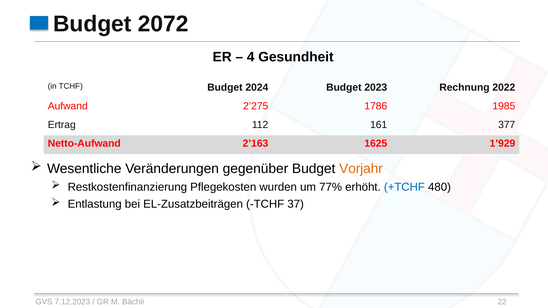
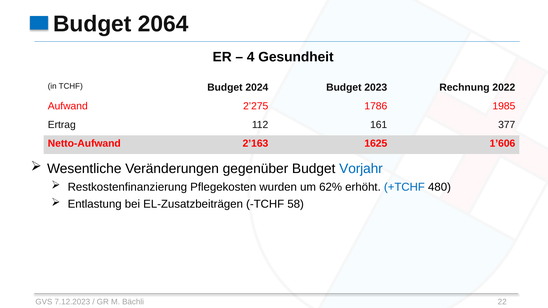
2072: 2072 -> 2064
1’929: 1’929 -> 1’606
Vorjahr colour: orange -> blue
77%: 77% -> 62%
37: 37 -> 58
